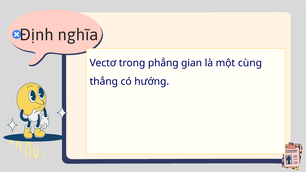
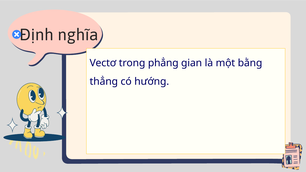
cùng: cùng -> bằng
